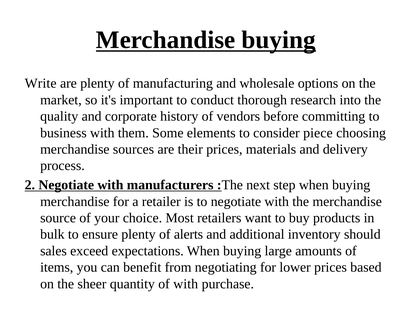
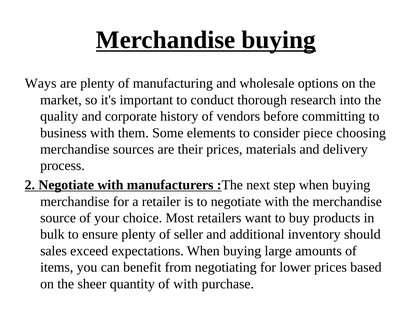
Write: Write -> Ways
alerts: alerts -> seller
